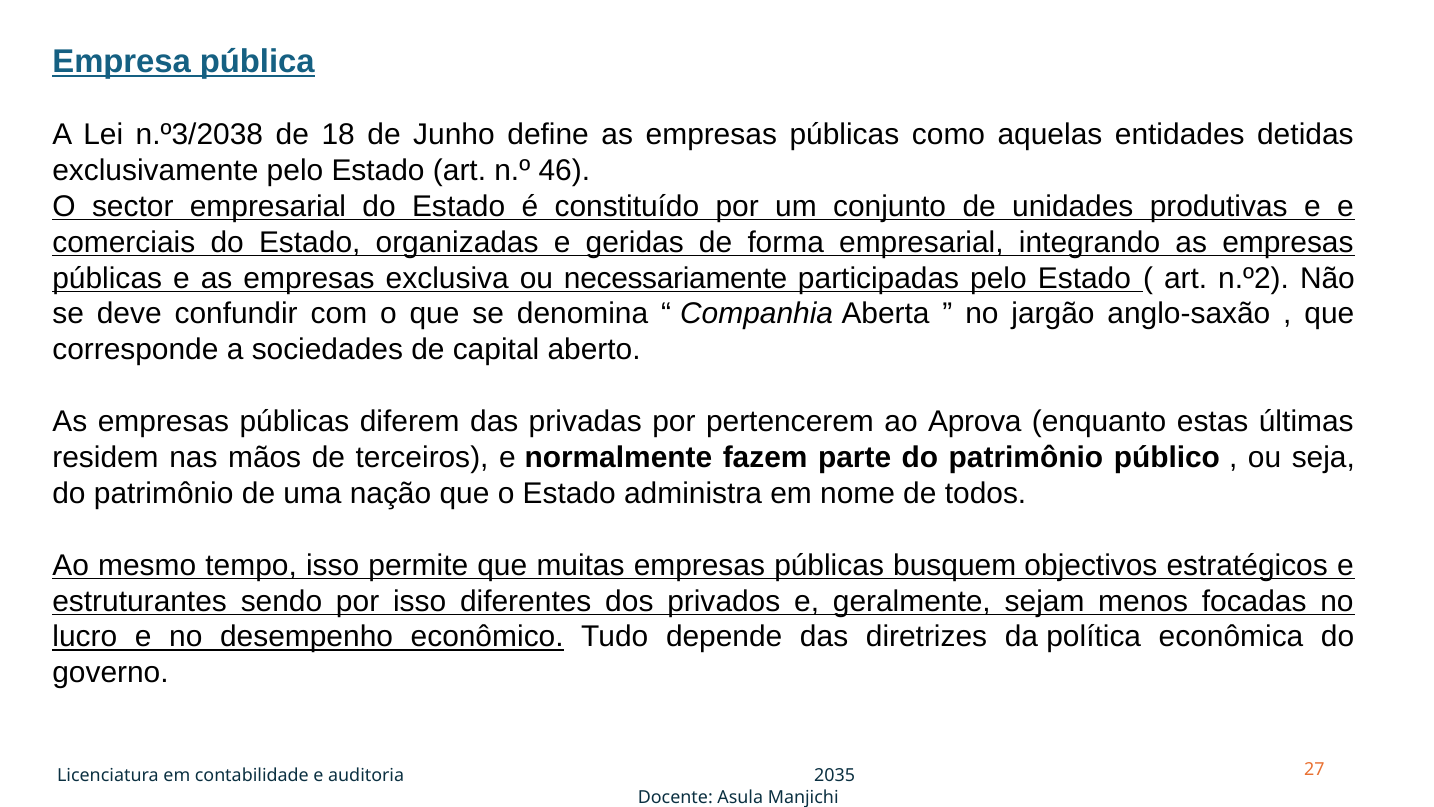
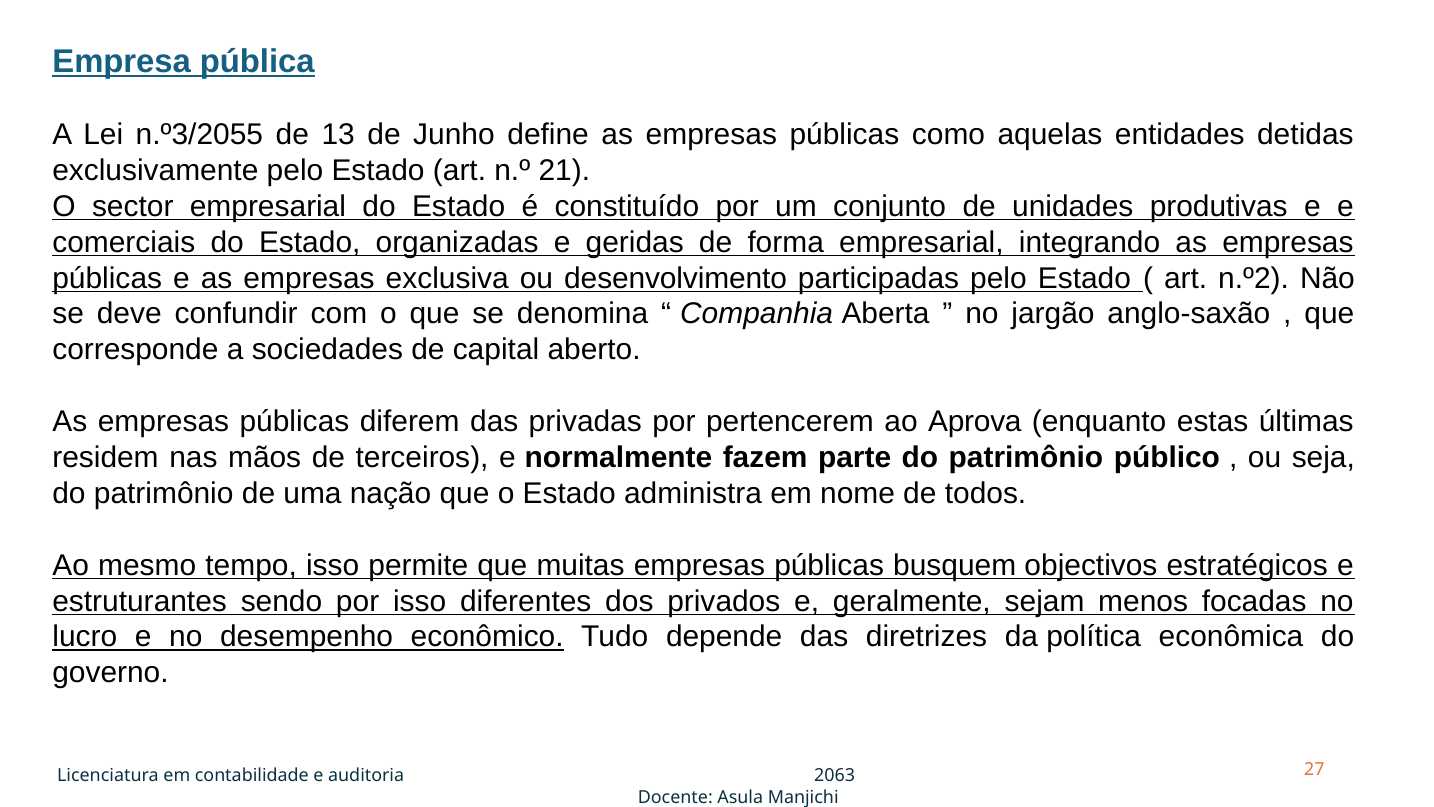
n.º3/2038: n.º3/2038 -> n.º3/2055
18: 18 -> 13
46: 46 -> 21
necessariamente: necessariamente -> desenvolvimento
2035: 2035 -> 2063
